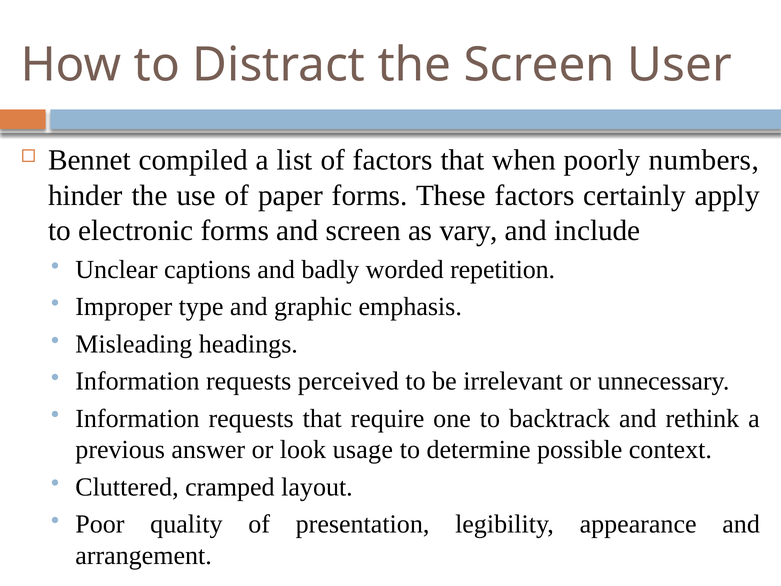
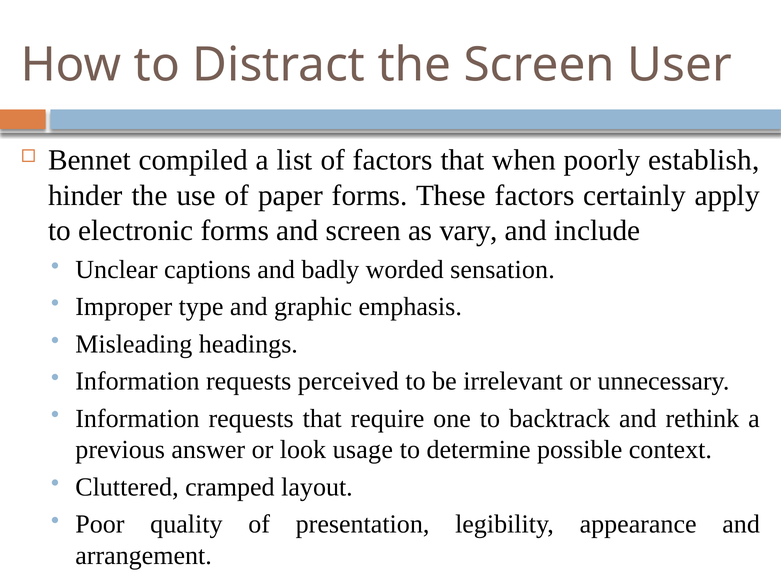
numbers: numbers -> establish
repetition: repetition -> sensation
